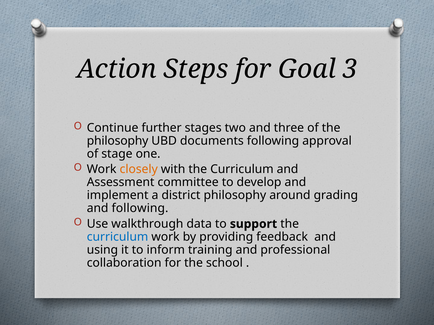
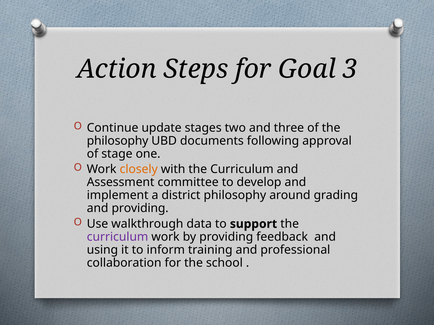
further: further -> update
and following: following -> providing
curriculum at (118, 237) colour: blue -> purple
